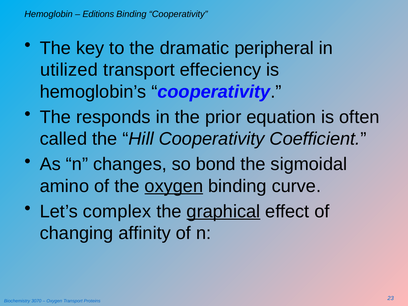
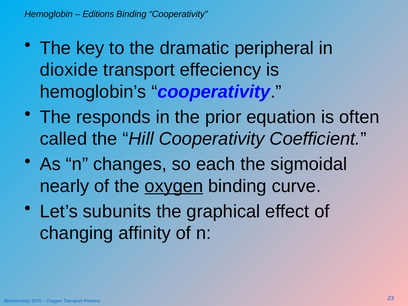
utilized: utilized -> dioxide
bond: bond -> each
amino: amino -> nearly
complex: complex -> subunits
graphical underline: present -> none
